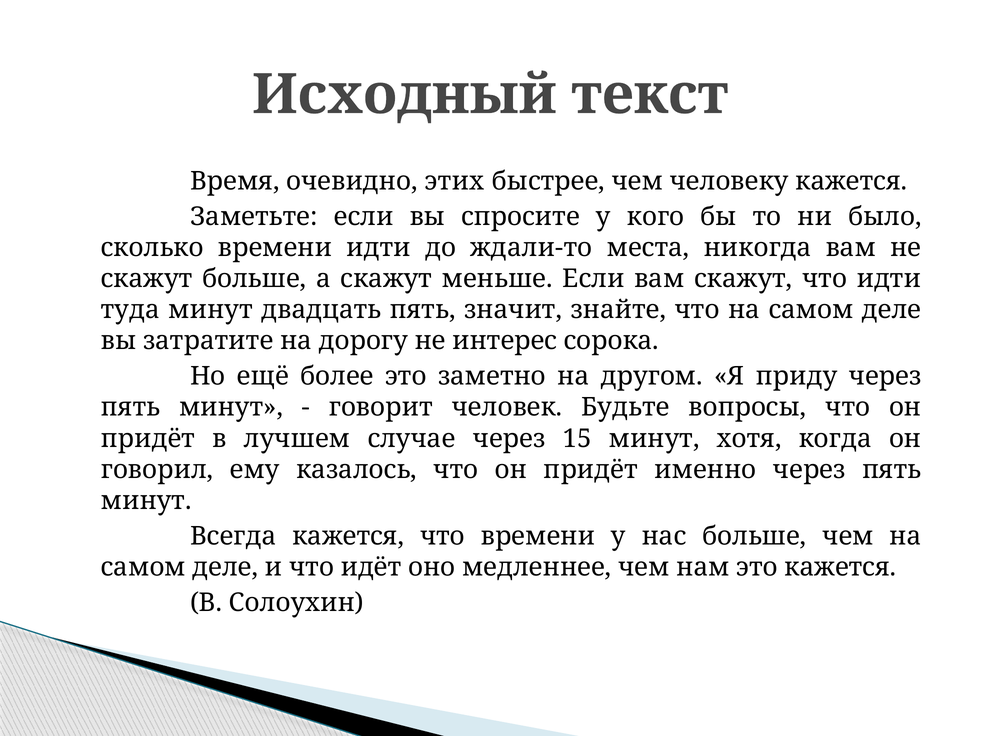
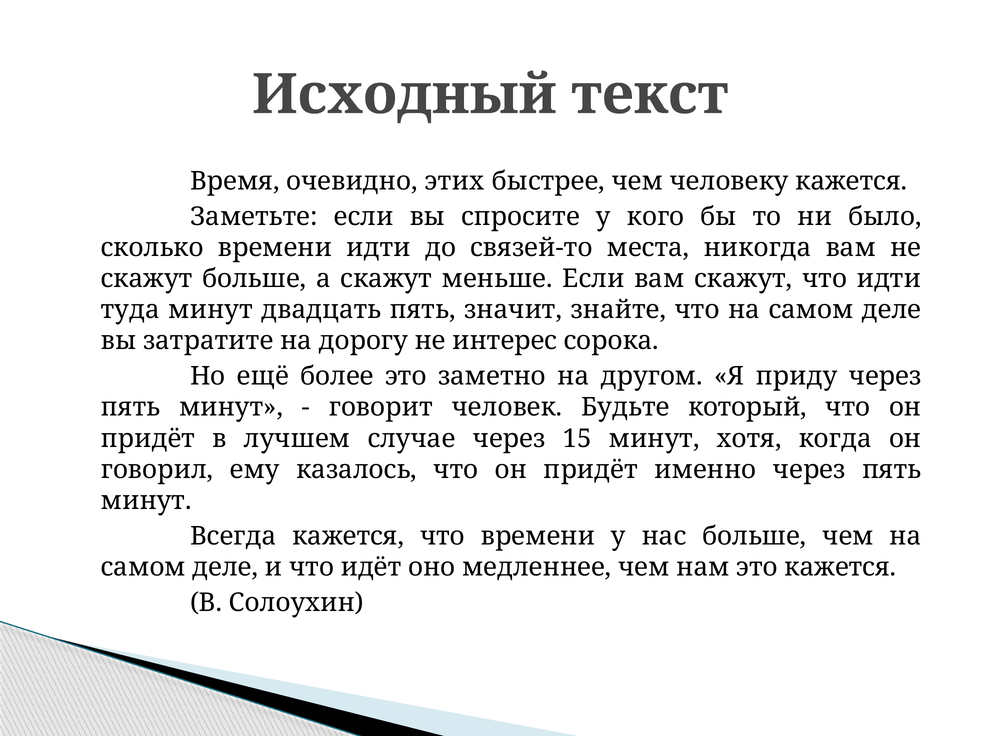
ждали-то: ждали-то -> связей-то
вопросы: вопросы -> который
